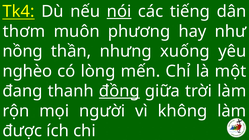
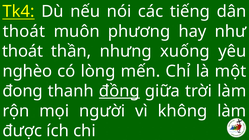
nói underline: present -> none
thơm at (24, 31): thơm -> thoát
nồng at (23, 51): nồng -> thoát
đang: đang -> đong
